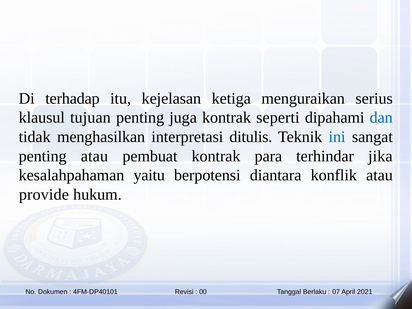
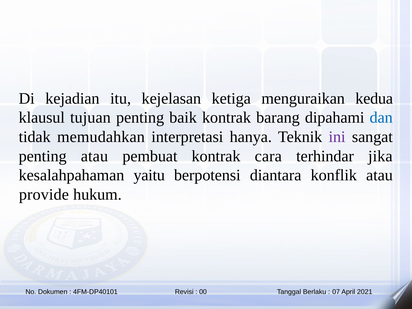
terhadap: terhadap -> kejadian
serius: serius -> kedua
juga: juga -> baik
seperti: seperti -> barang
menghasilkan: menghasilkan -> memudahkan
ditulis: ditulis -> hanya
ini colour: blue -> purple
para: para -> cara
